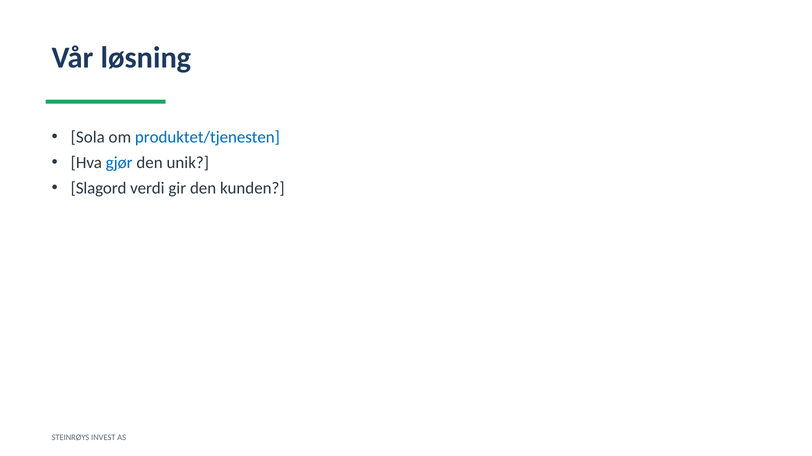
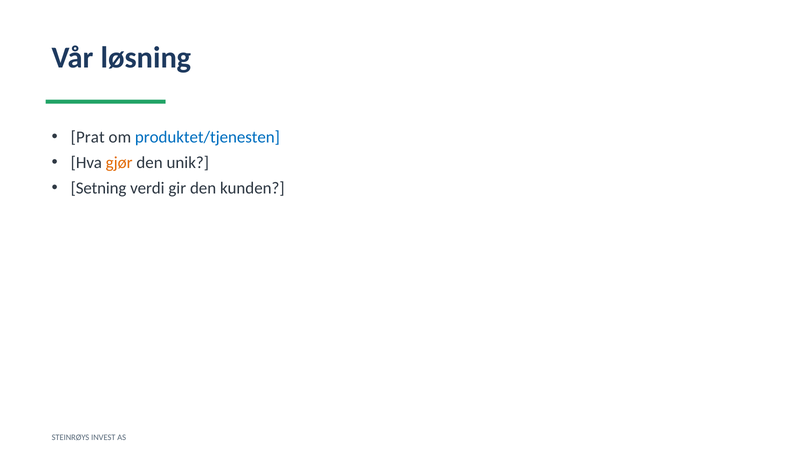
Sola: Sola -> Prat
gjør colour: blue -> orange
Slagord: Slagord -> Setning
